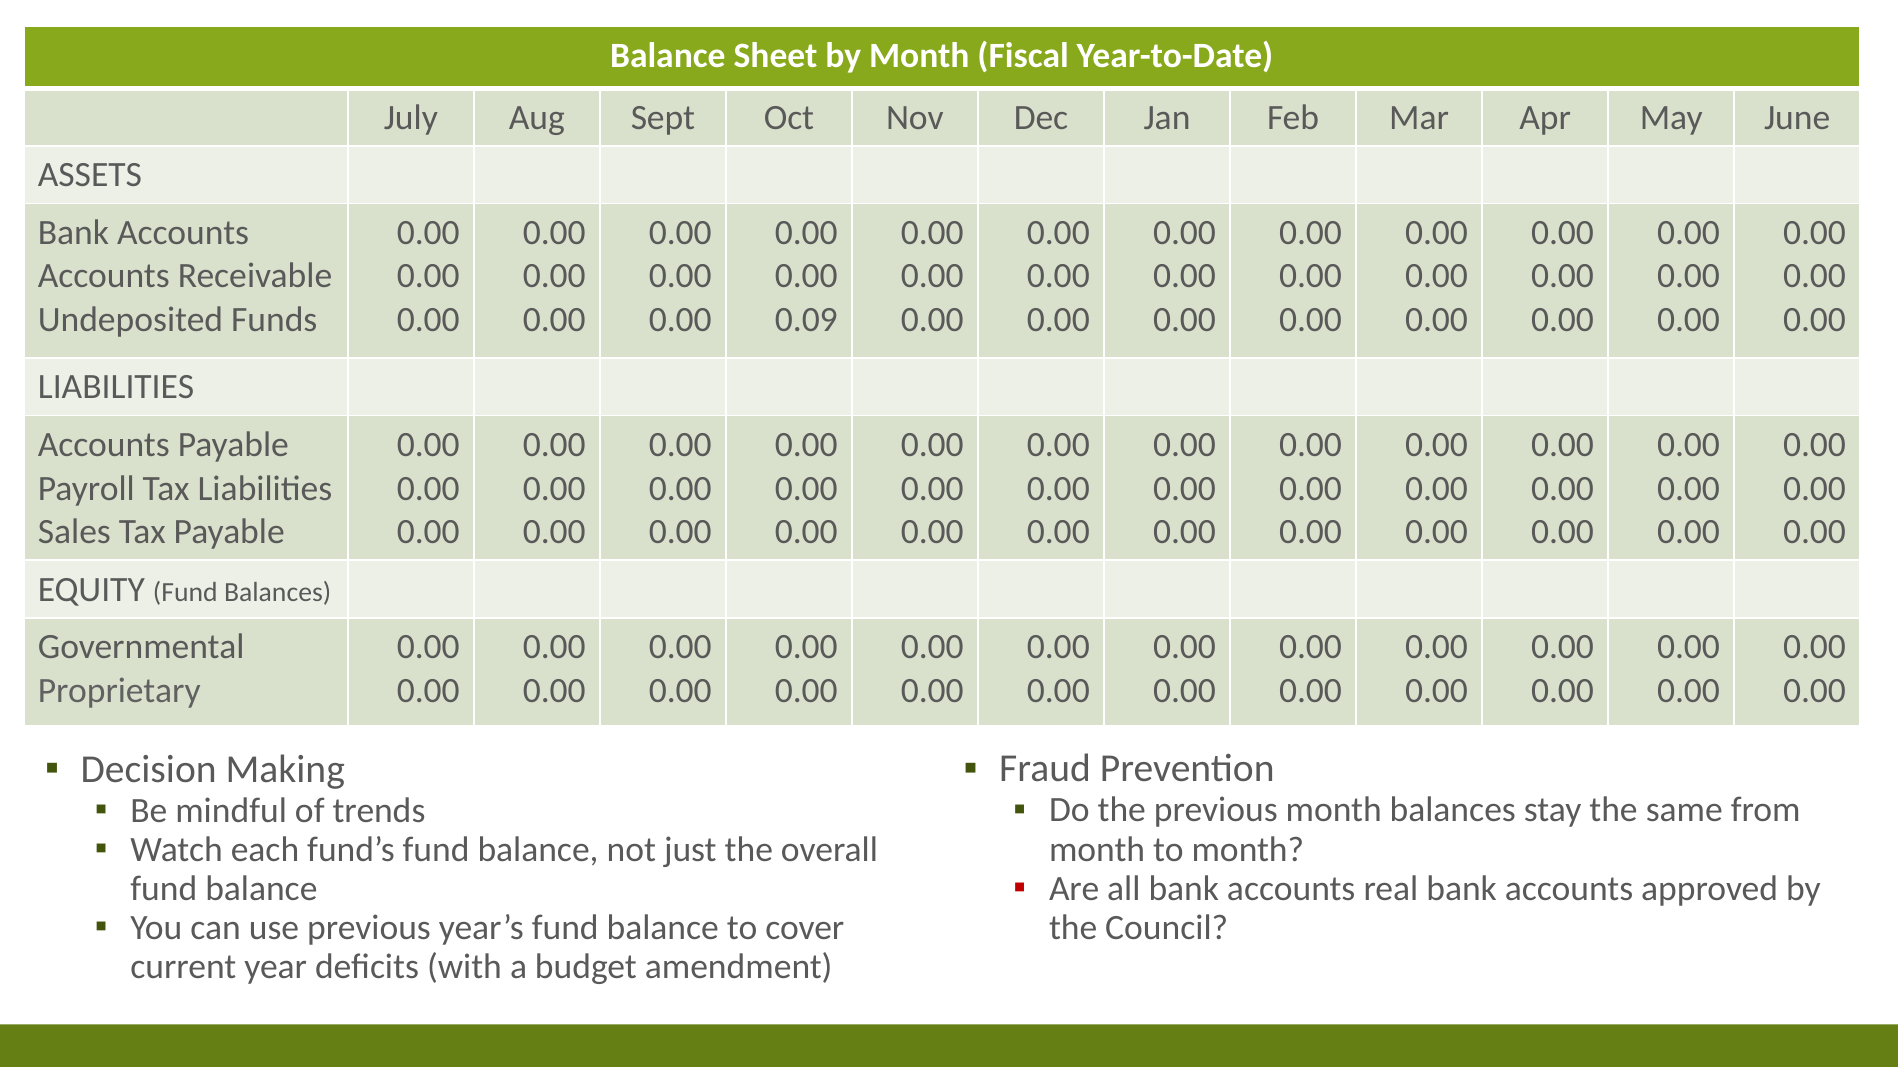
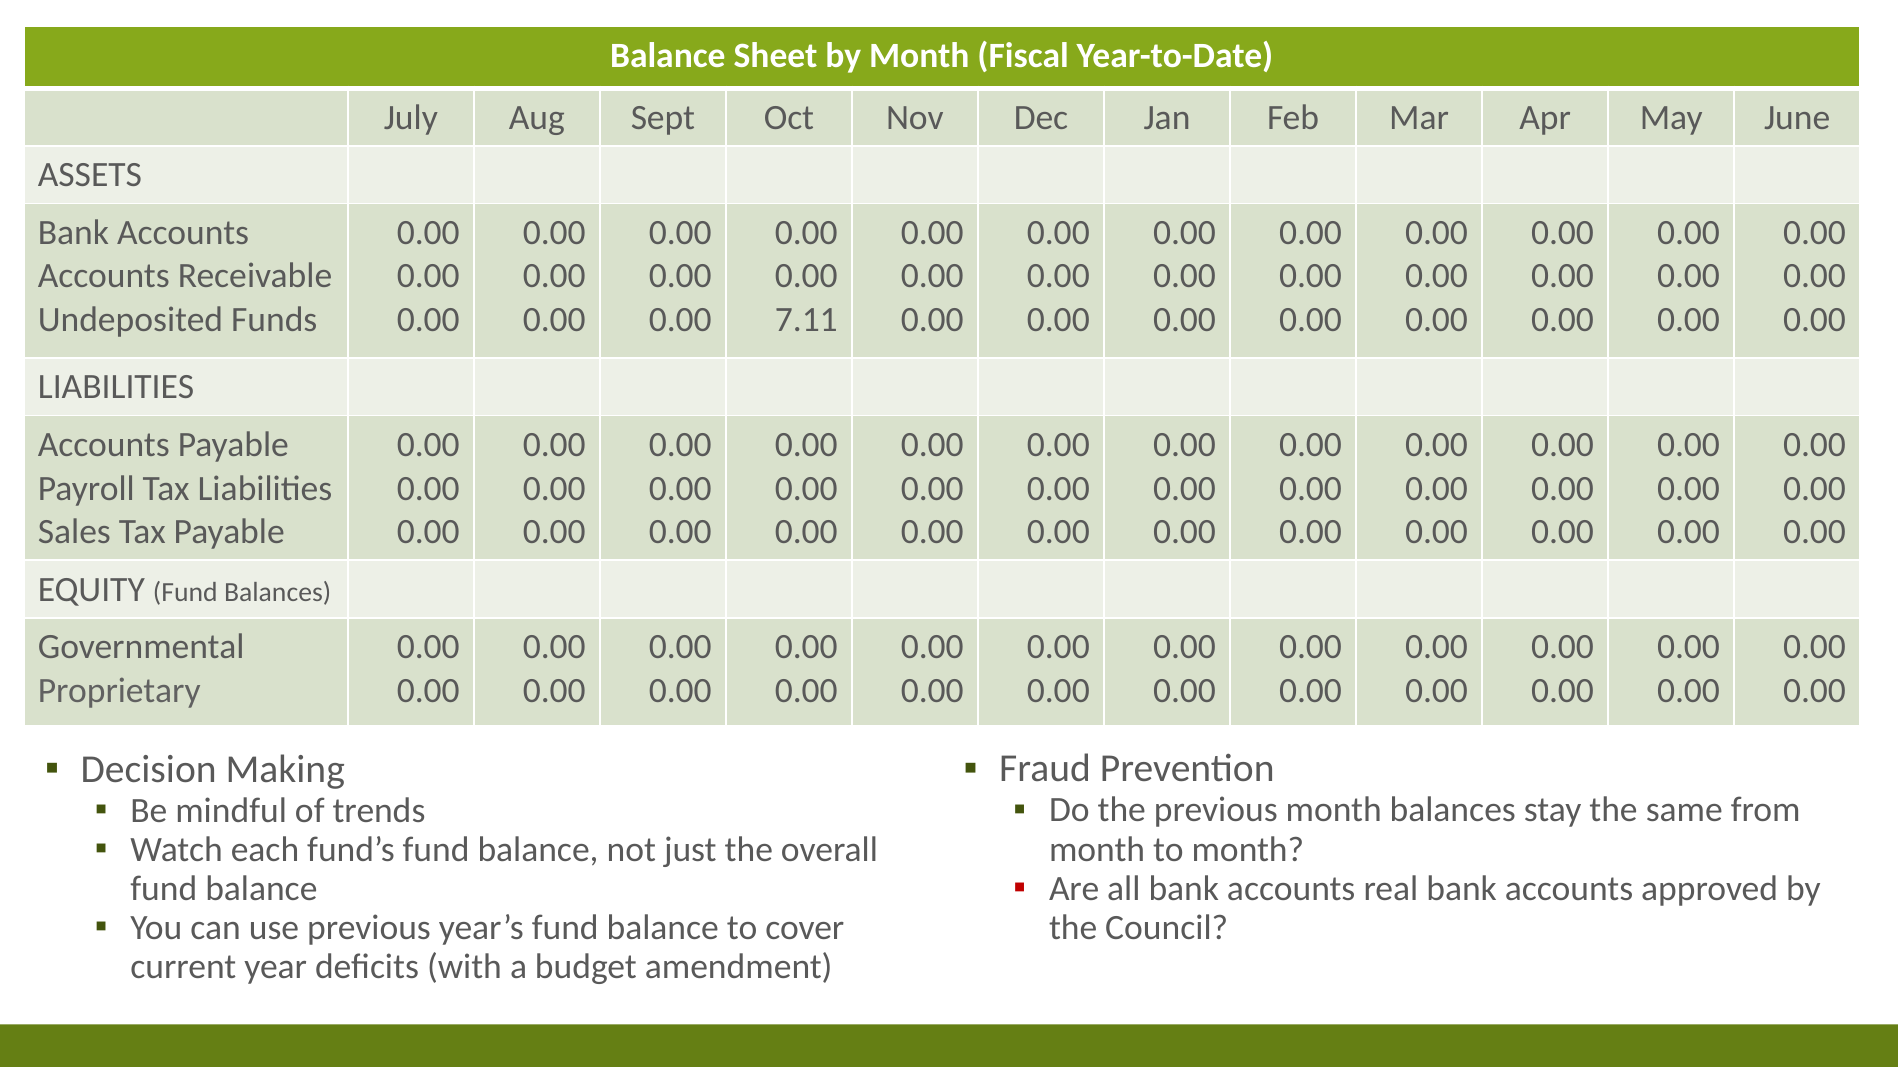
0.09: 0.09 -> 7.11
